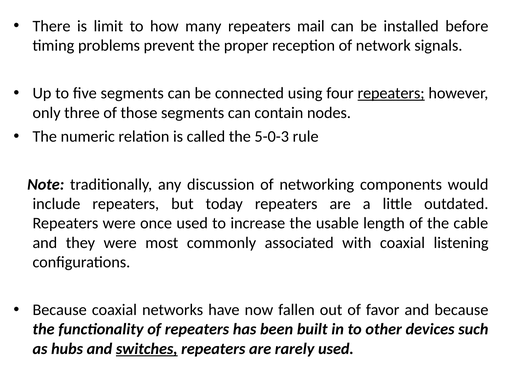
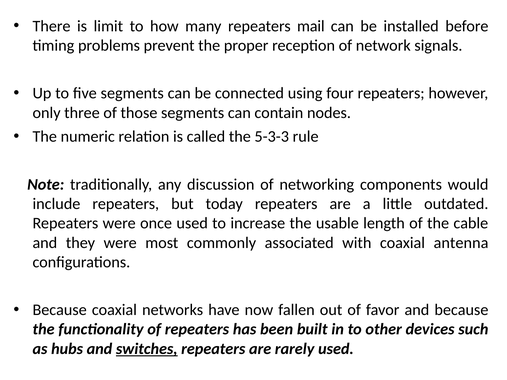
repeaters at (391, 93) underline: present -> none
5-0-3: 5-0-3 -> 5-3-3
listening: listening -> antenna
